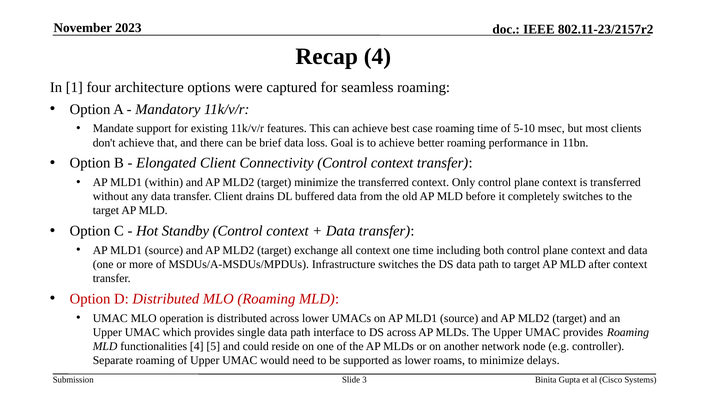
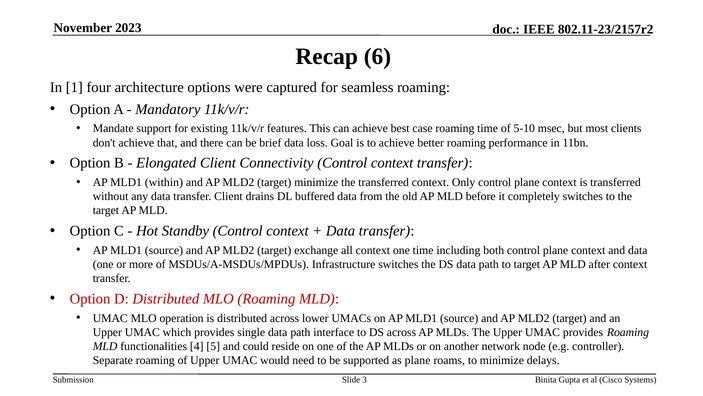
Recap 4: 4 -> 6
as lower: lower -> plane
